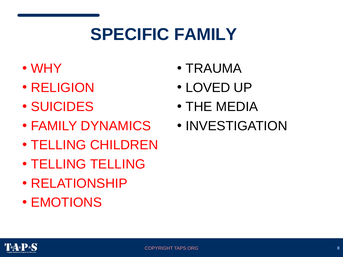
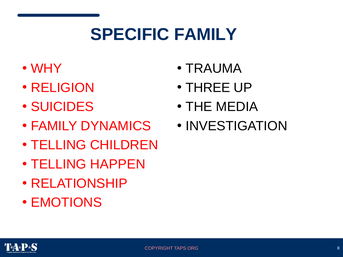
LOVED: LOVED -> THREE
TELLING TELLING: TELLING -> HAPPEN
